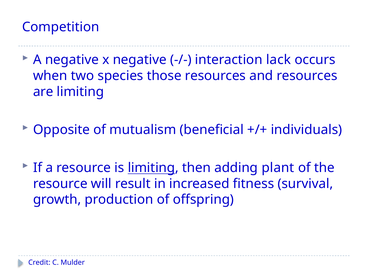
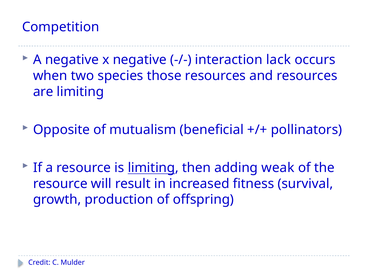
individuals: individuals -> pollinators
plant: plant -> weak
